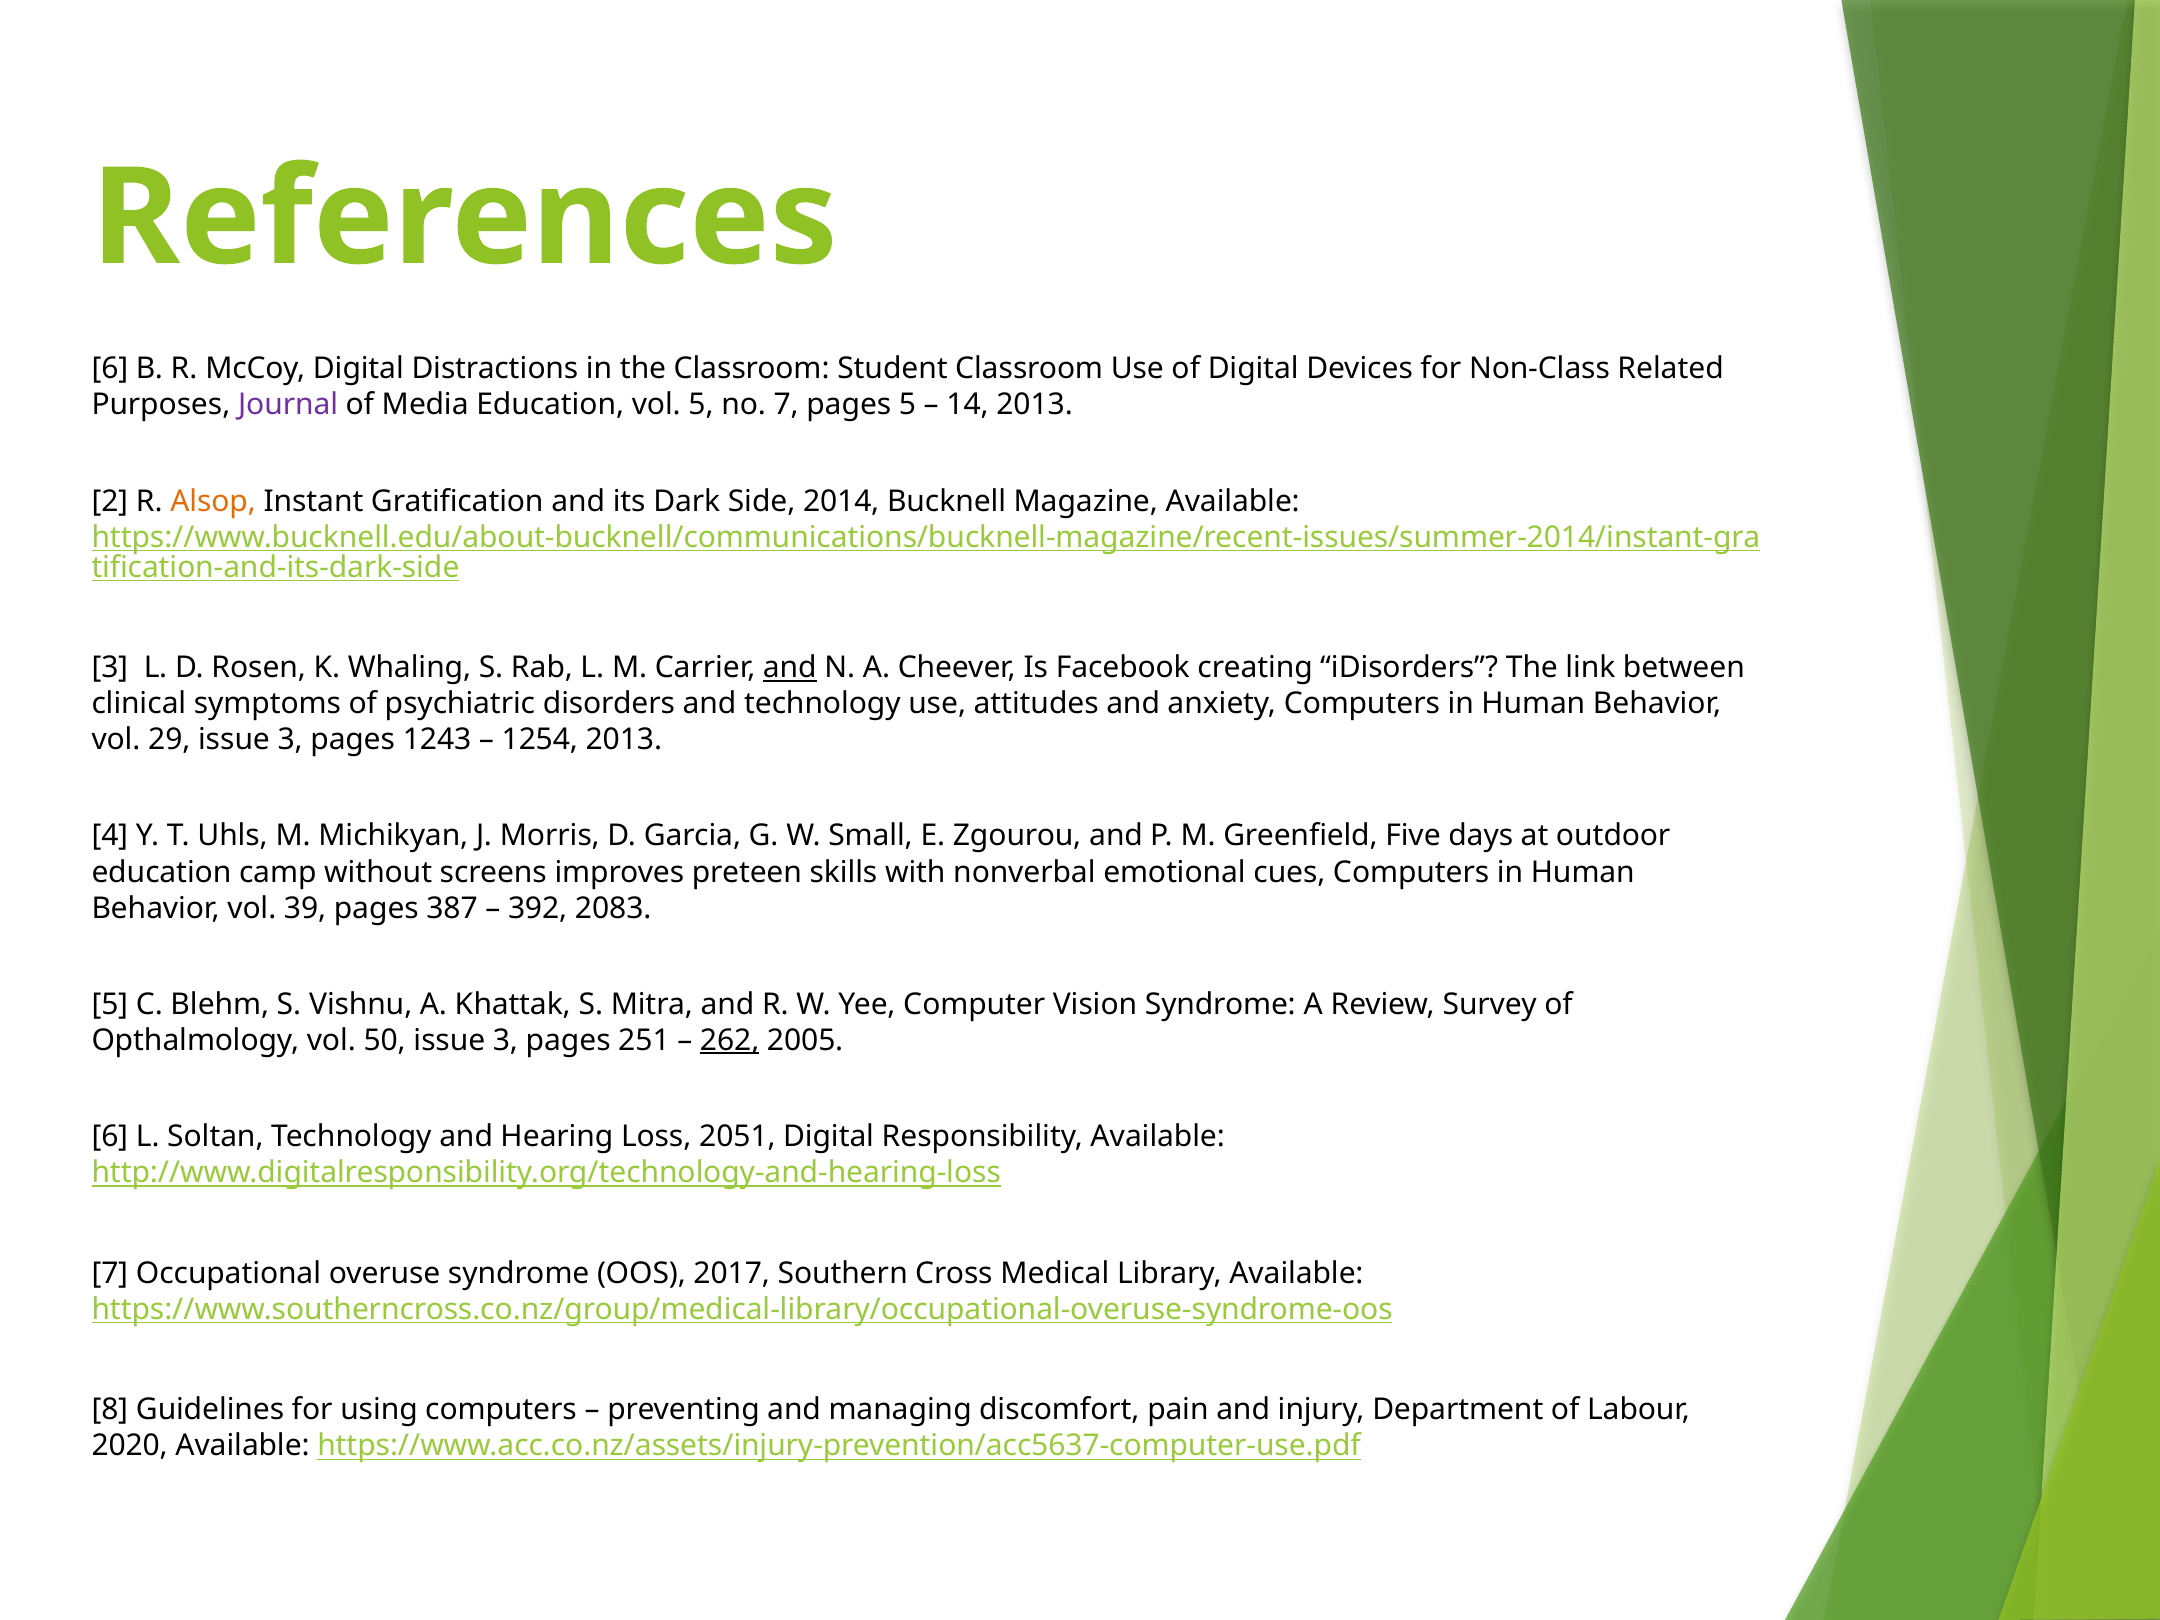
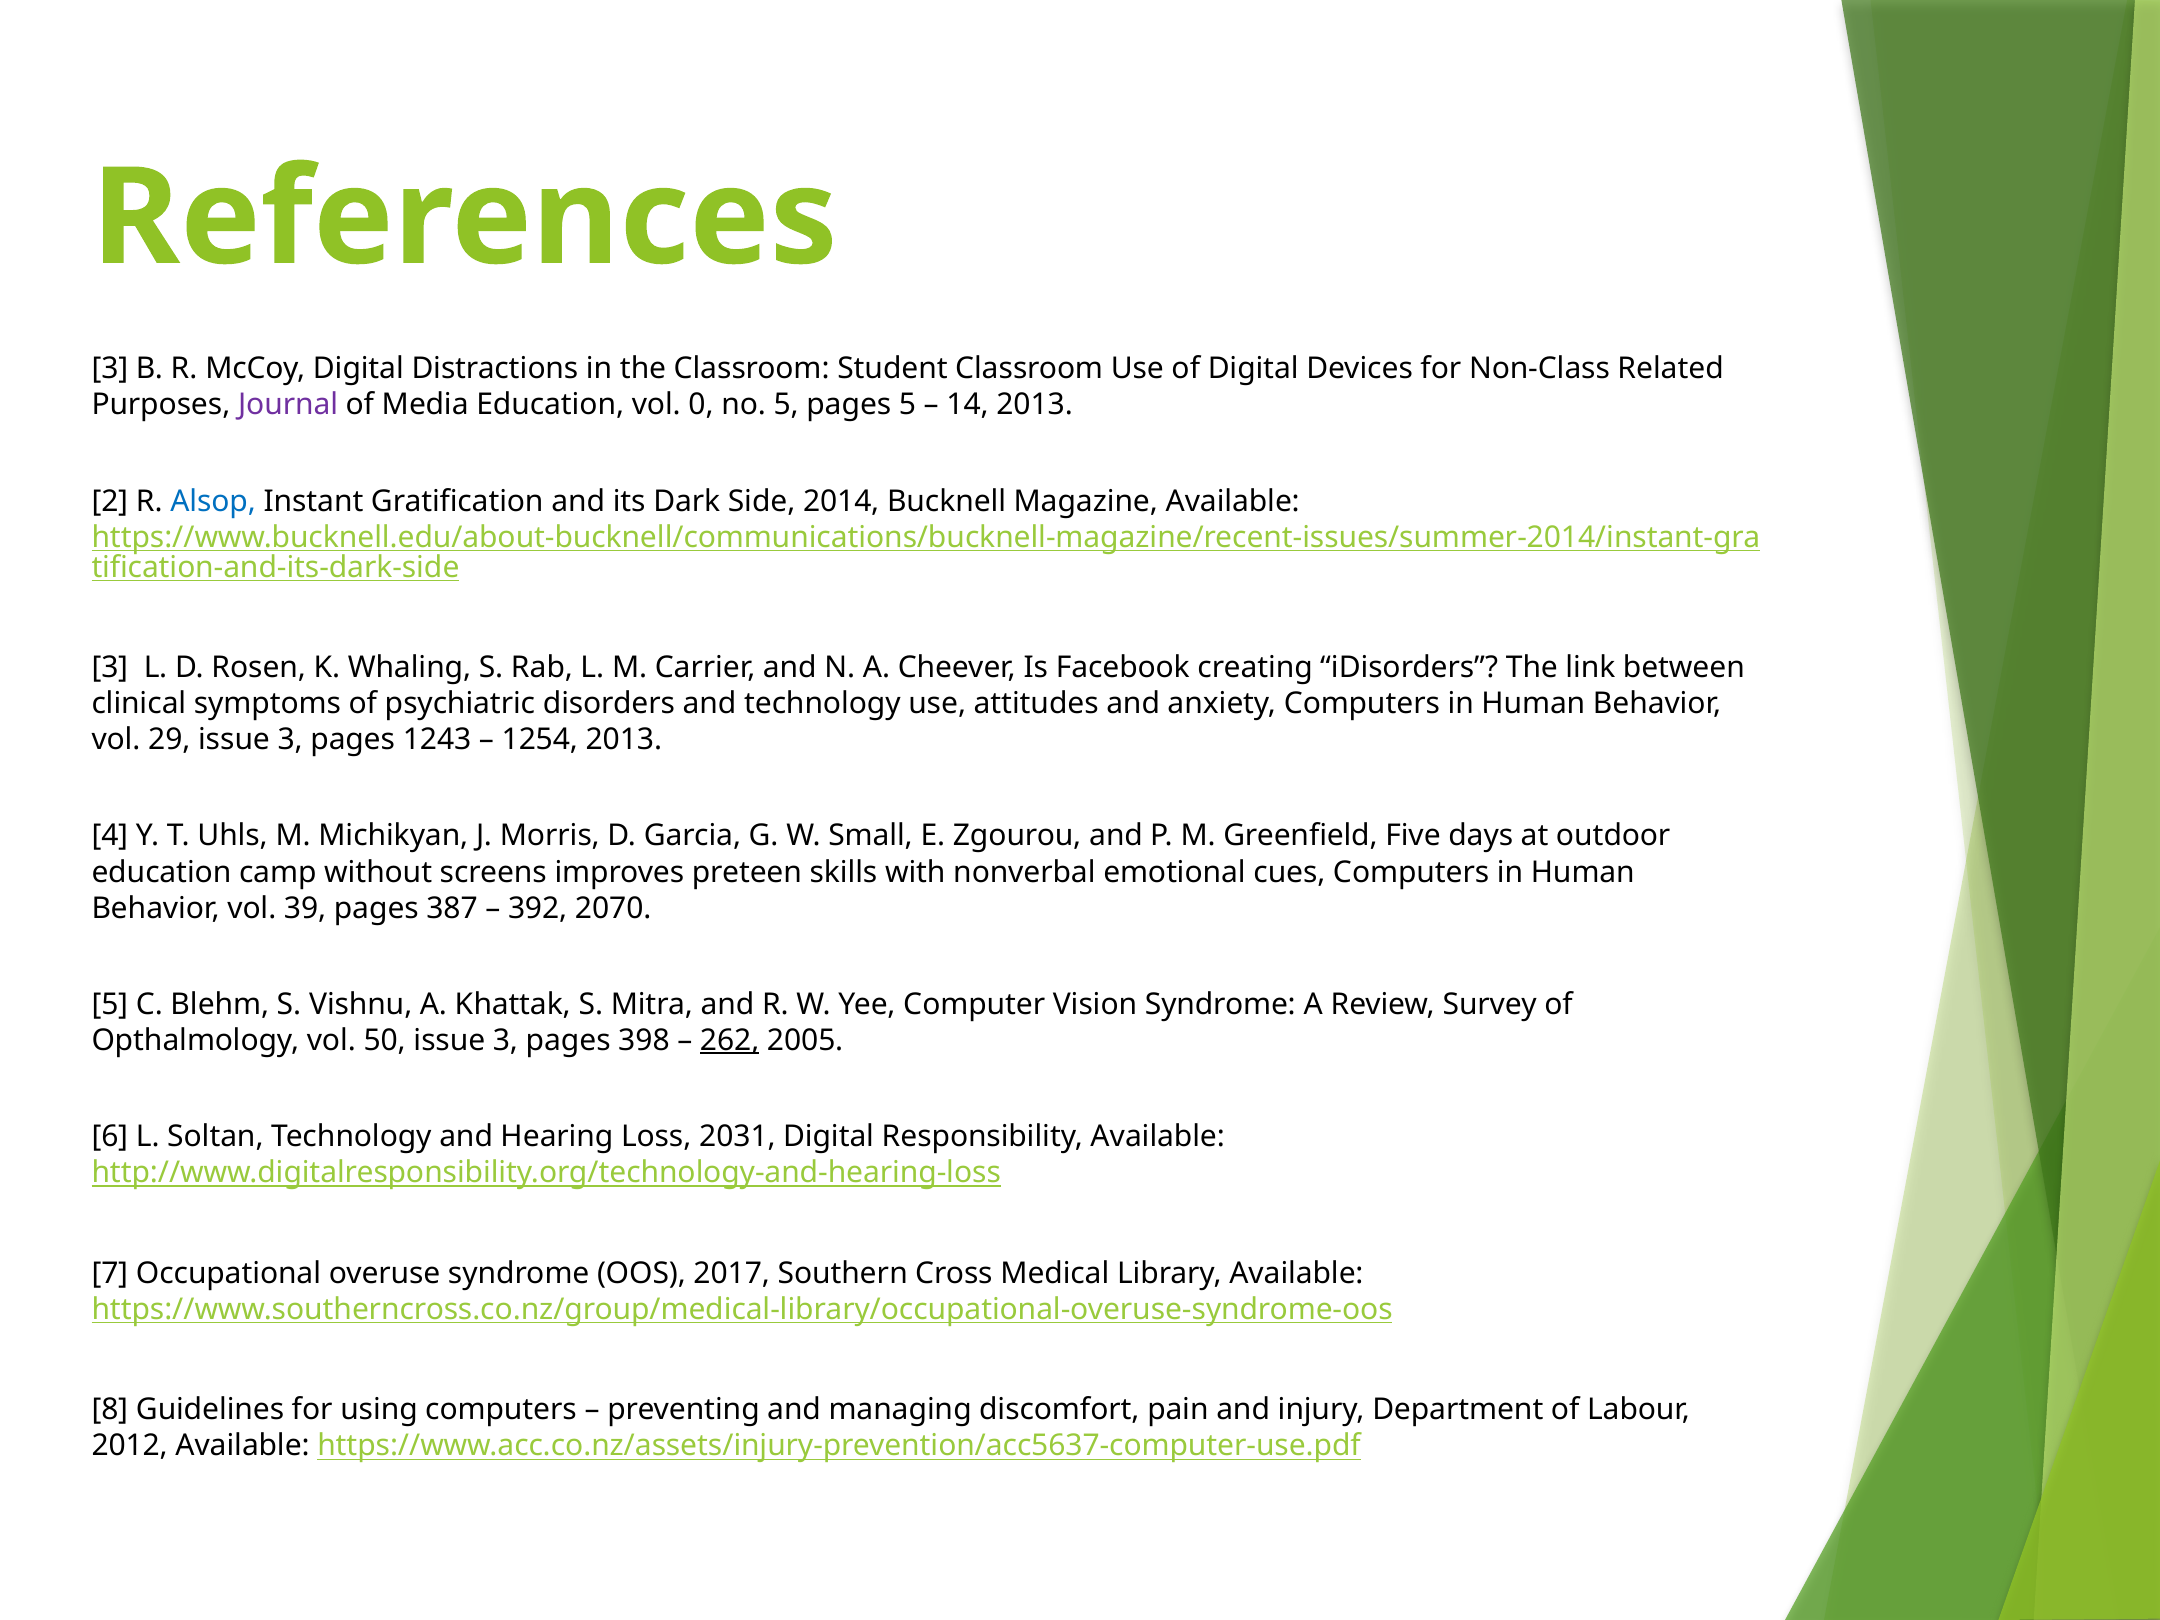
6 at (110, 369): 6 -> 3
vol 5: 5 -> 0
no 7: 7 -> 5
Alsop colour: orange -> blue
and at (790, 668) underline: present -> none
2083: 2083 -> 2070
251: 251 -> 398
2051: 2051 -> 2031
2020: 2020 -> 2012
